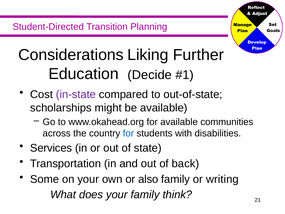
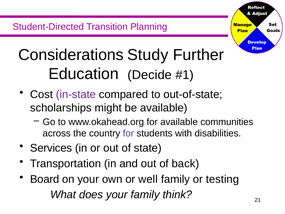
Liking: Liking -> Study
for at (128, 133) colour: blue -> purple
Some: Some -> Board
also: also -> well
writing: writing -> testing
